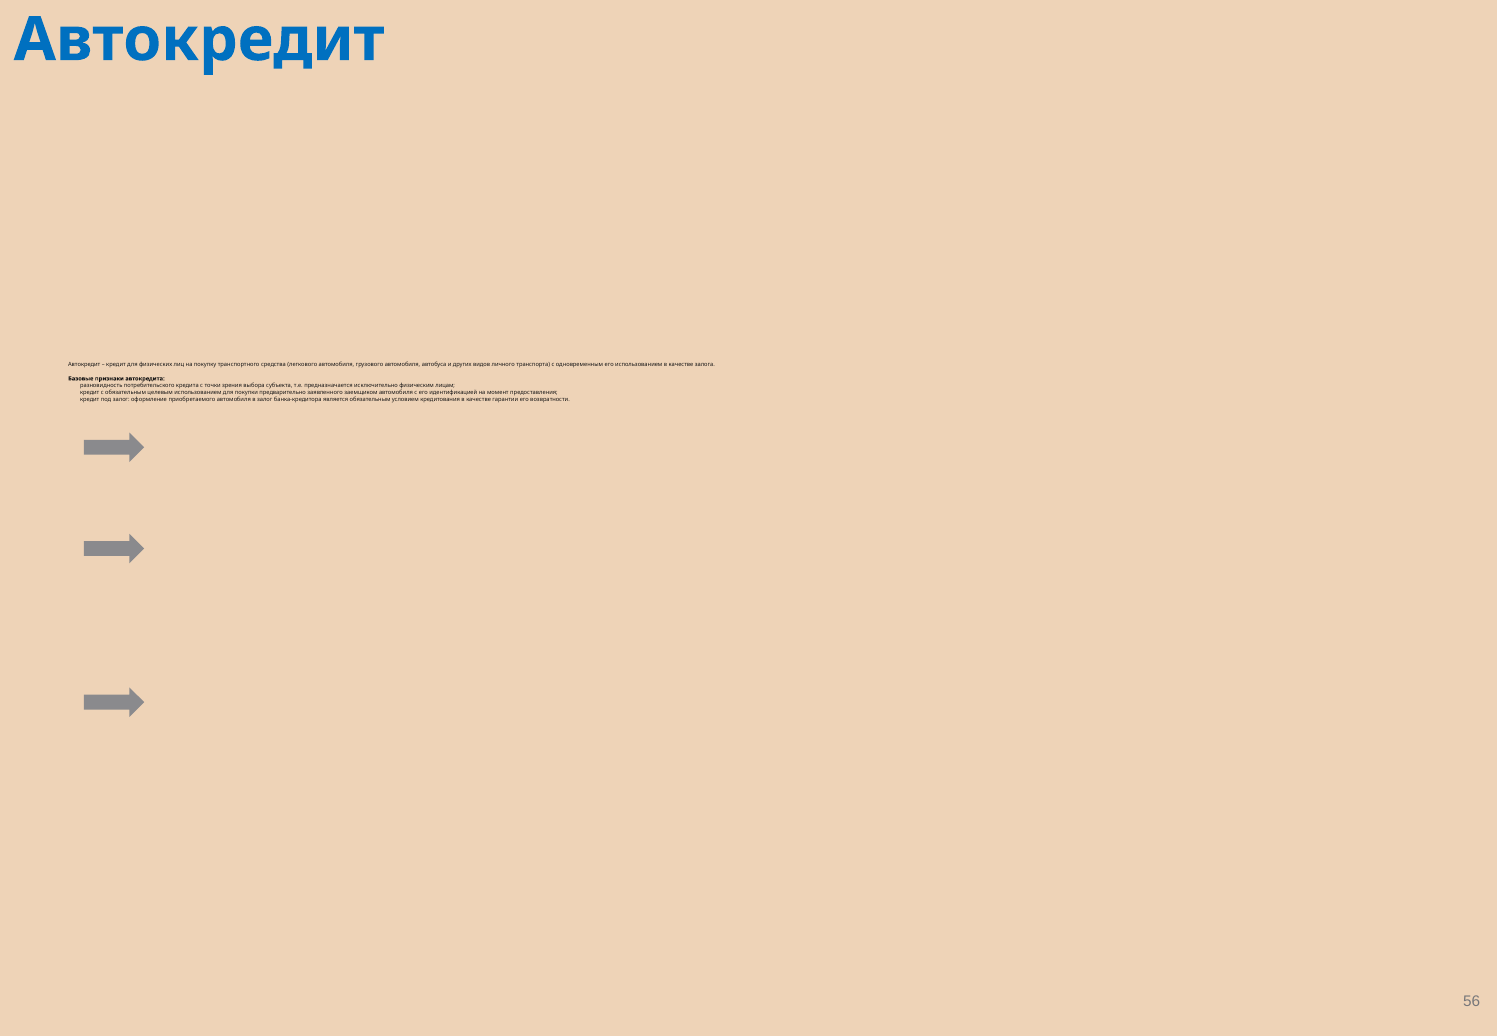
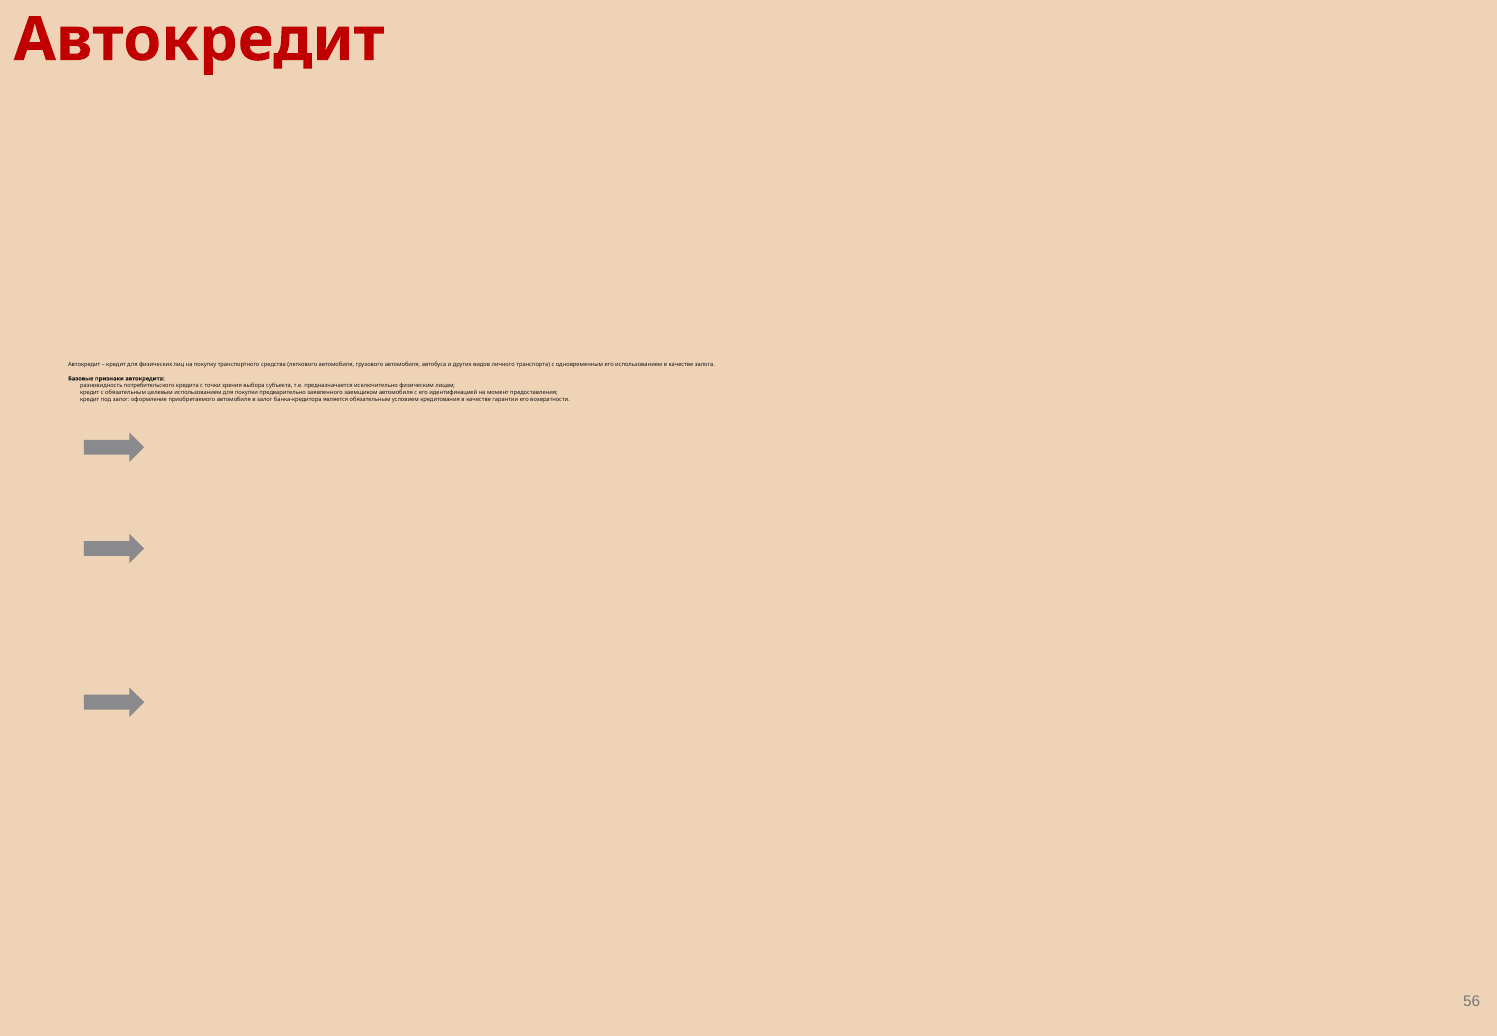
Автокредит at (199, 40) colour: blue -> red
